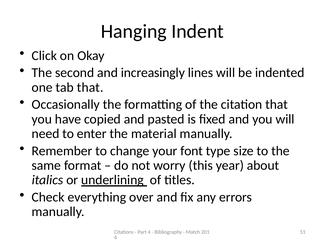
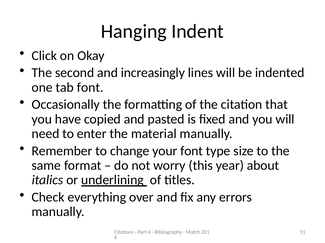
tab that: that -> font
